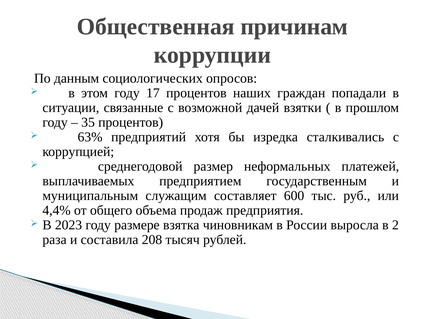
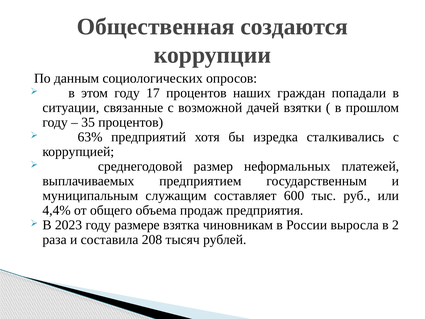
причинам: причинам -> создаются
